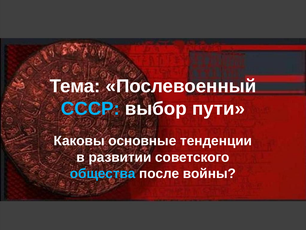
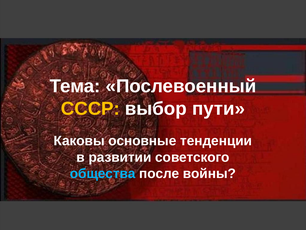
СССР colour: light blue -> yellow
